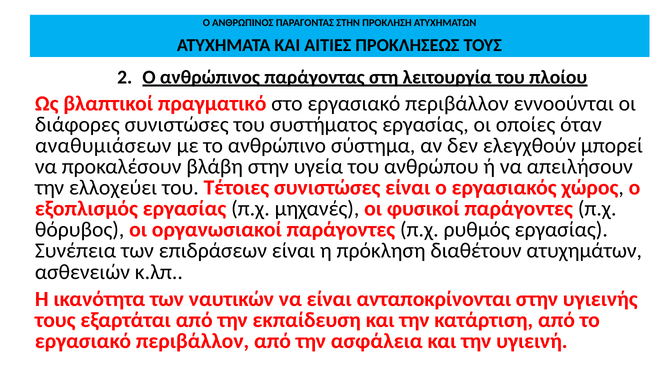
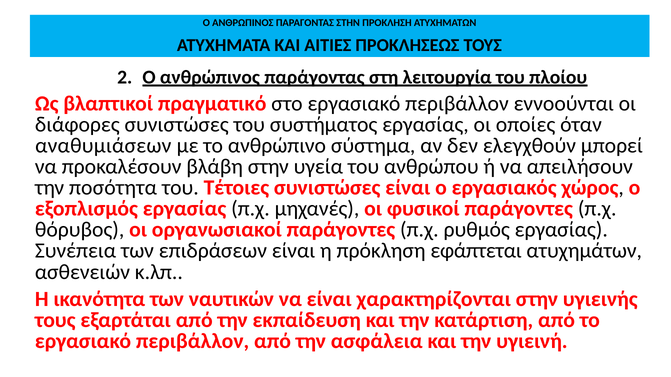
ελλοχεύει: ελλοχεύει -> ποσότητα
διαθέτουν: διαθέτουν -> εφάπτεται
ανταποκρίνονται: ανταποκρίνονται -> χαρακτηρίζονται
